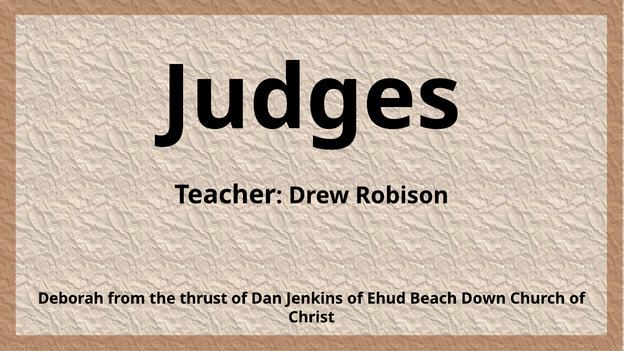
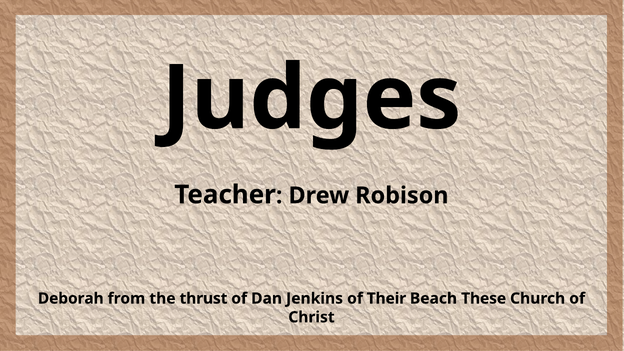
Ehud: Ehud -> Their
Down: Down -> These
